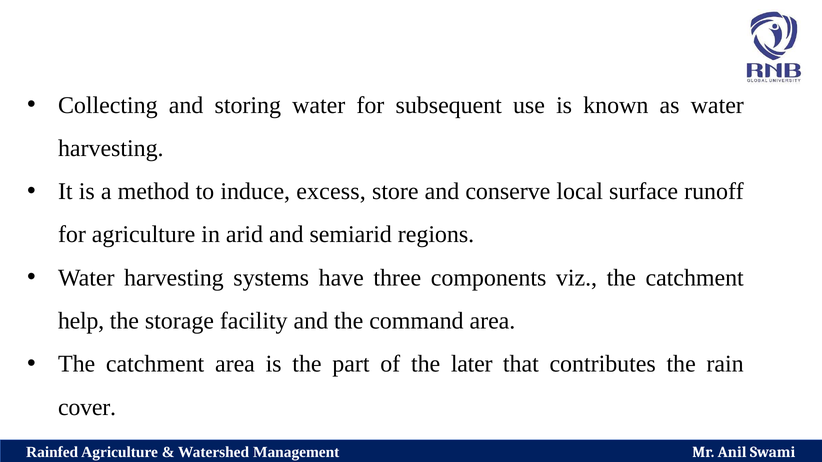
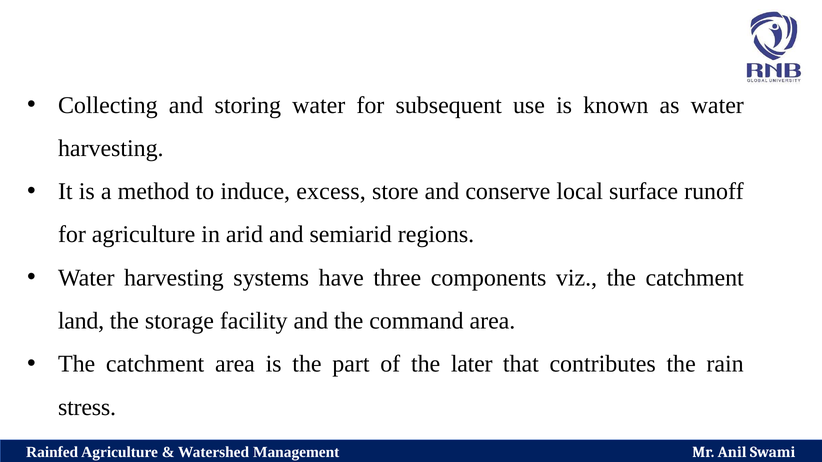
help: help -> land
cover: cover -> stress
